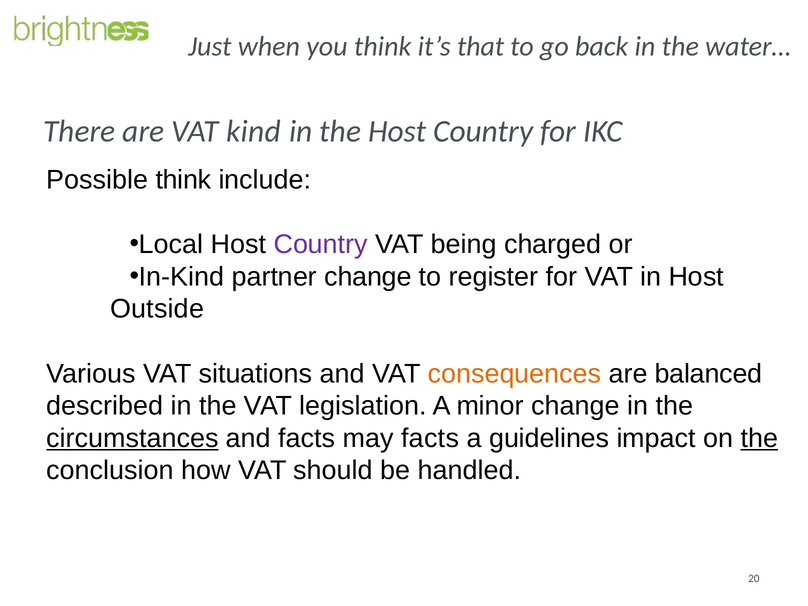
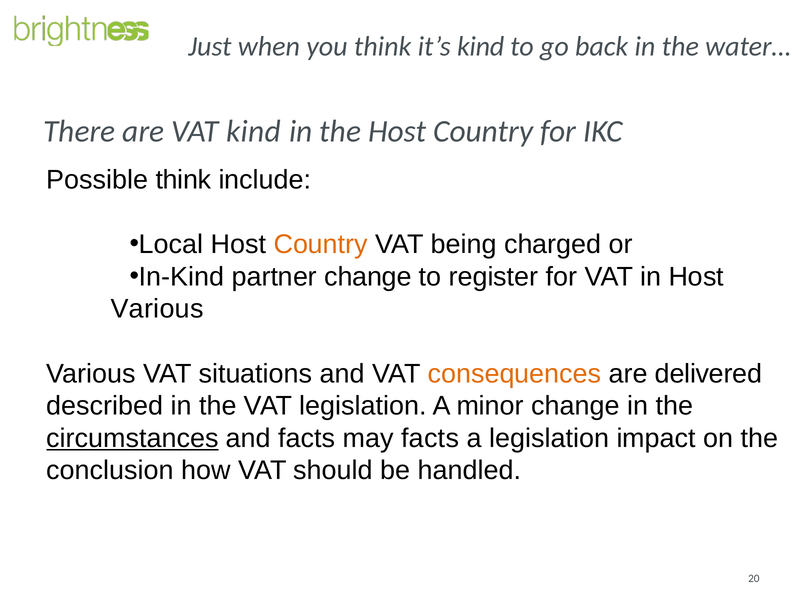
it’s that: that -> kind
Country at (321, 244) colour: purple -> orange
Outside at (157, 309): Outside -> Various
balanced: balanced -> delivered
a guidelines: guidelines -> legislation
the at (759, 438) underline: present -> none
